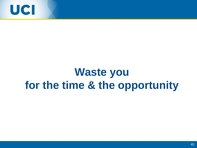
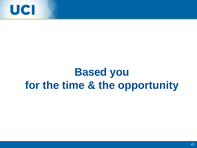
Waste: Waste -> Based
